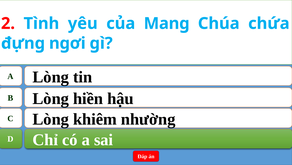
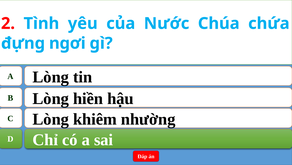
Mang: Mang -> Nước
